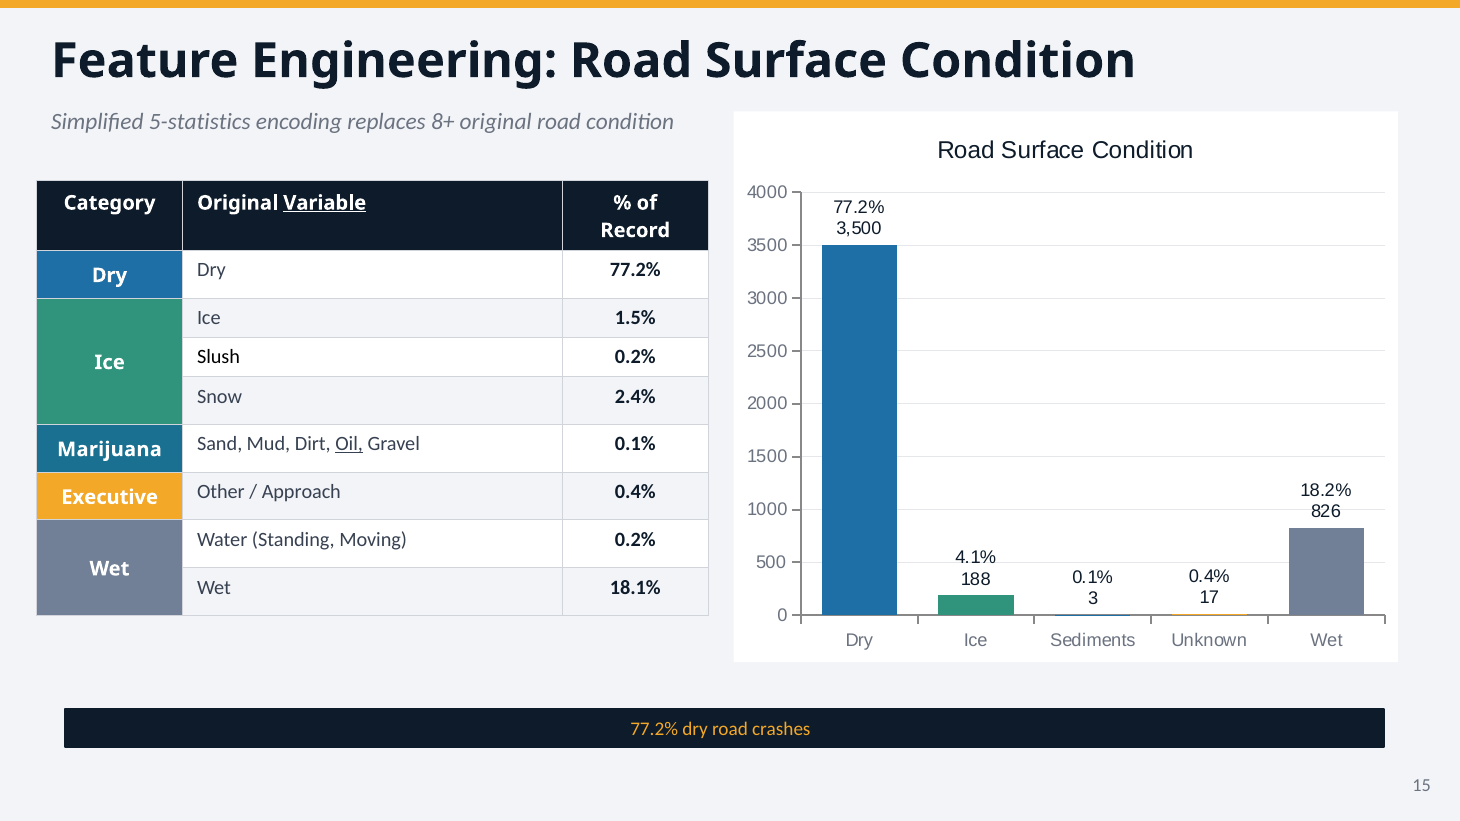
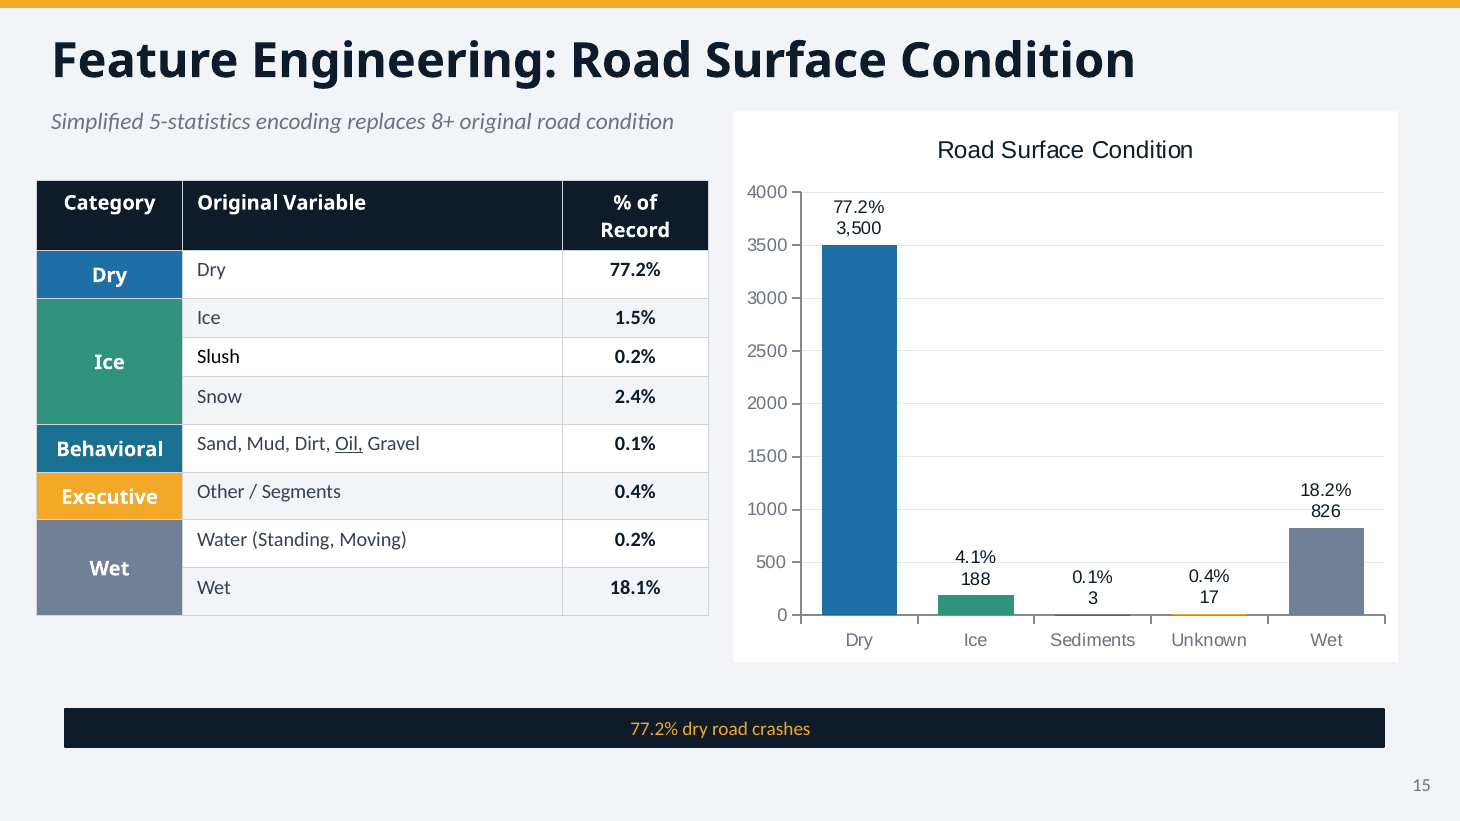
Variable underline: present -> none
Marijuana: Marijuana -> Behavioral
Approach: Approach -> Segments
